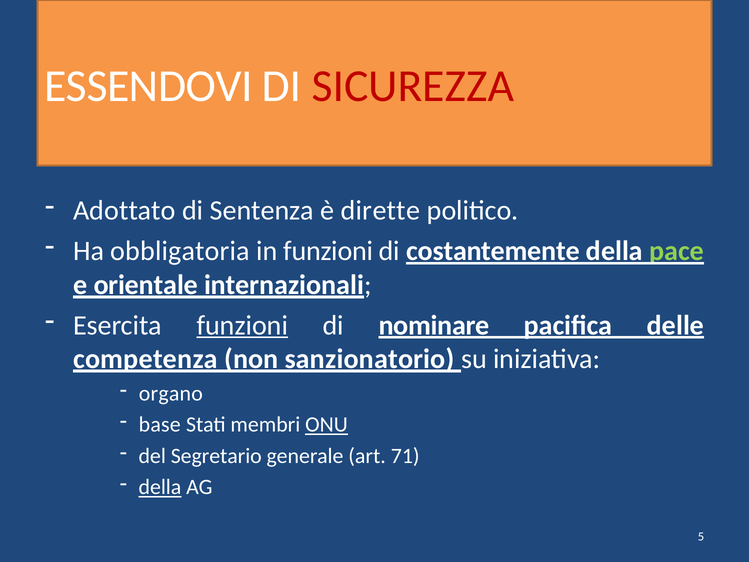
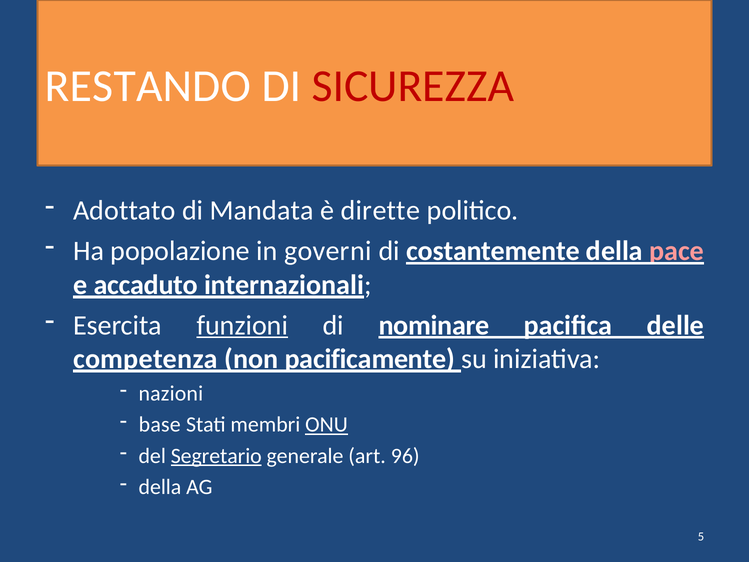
ESSENDOVI: ESSENDOVI -> RESTANDO
Sentenza: Sentenza -> Mandata
obbligatoria: obbligatoria -> popolazione
in funzioni: funzioni -> governi
pace colour: light green -> pink
orientale: orientale -> accaduto
sanzionatorio: sanzionatorio -> pacificamente
organo: organo -> nazioni
Segretario underline: none -> present
71: 71 -> 96
della at (160, 487) underline: present -> none
